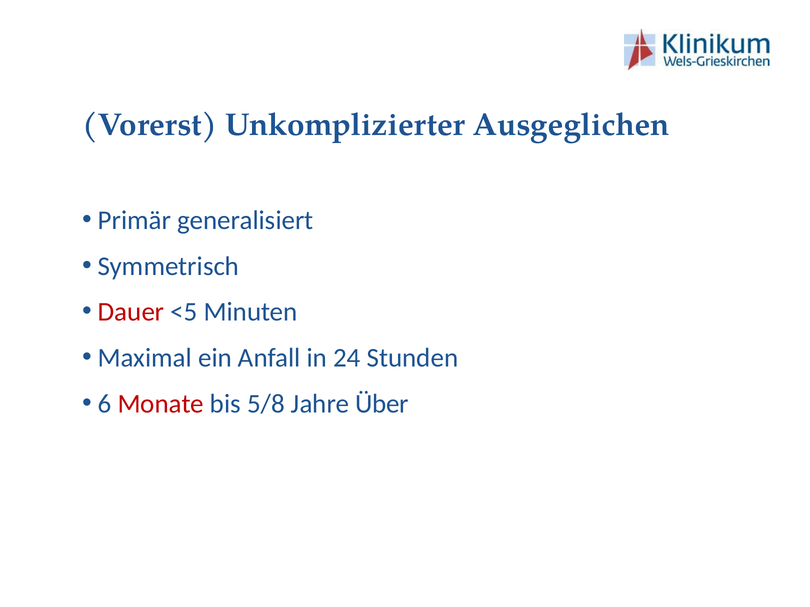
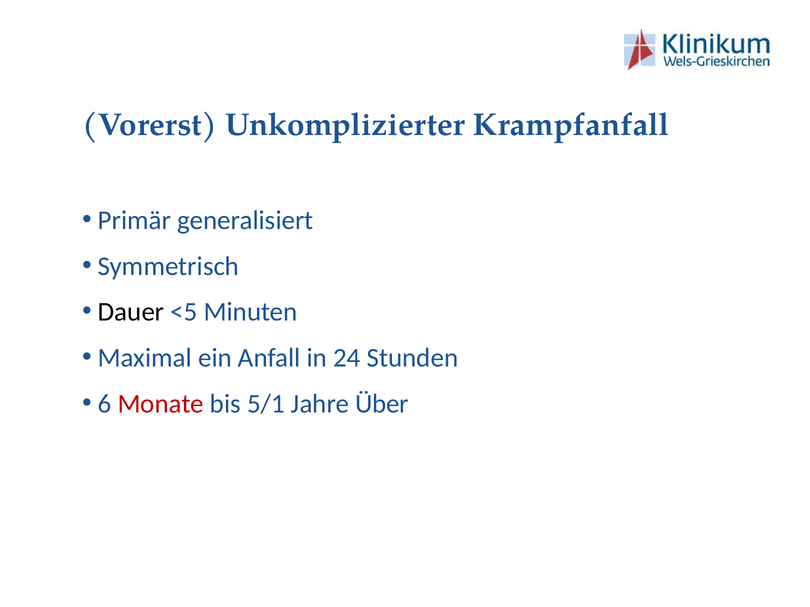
Ausgeglichen: Ausgeglichen -> Krampfanfall
Dauer colour: red -> black
5/8: 5/8 -> 5/1
